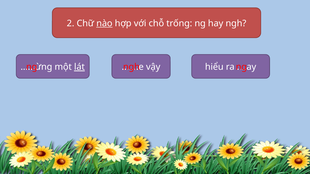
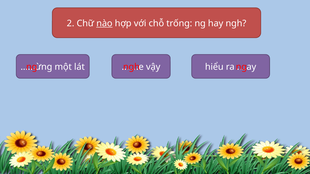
lát underline: present -> none
